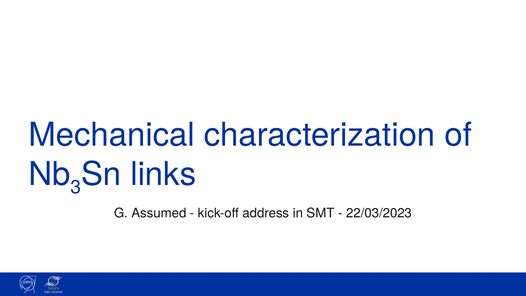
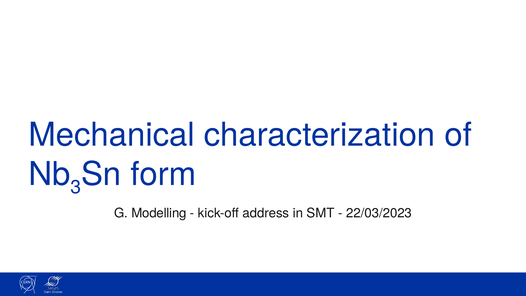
links: links -> form
Assumed: Assumed -> Modelling
